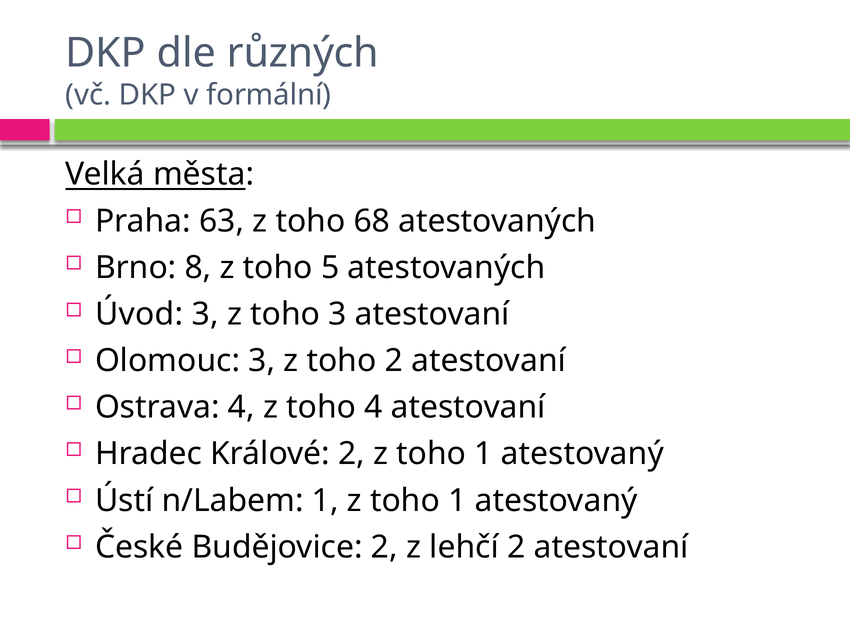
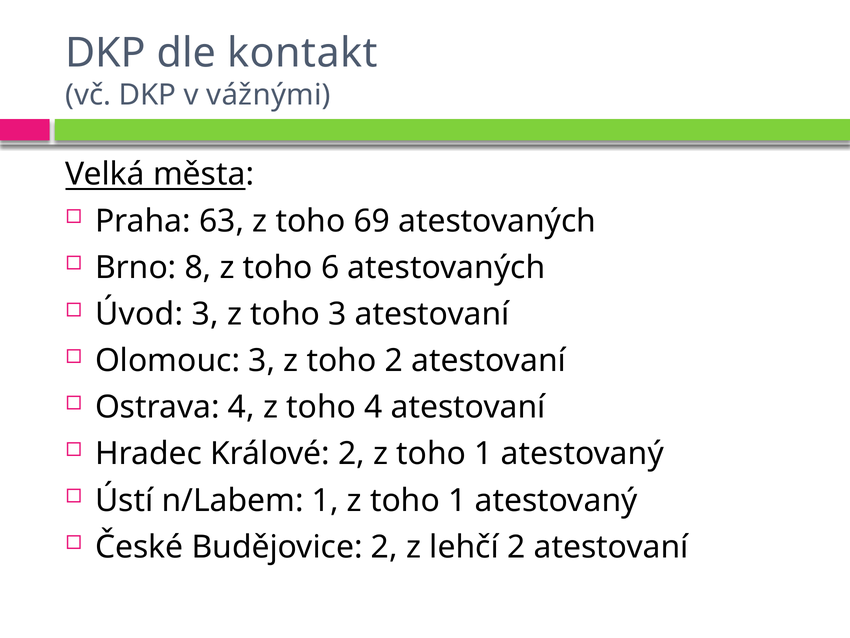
různých: různých -> kontakt
formální: formální -> vážnými
68: 68 -> 69
5: 5 -> 6
